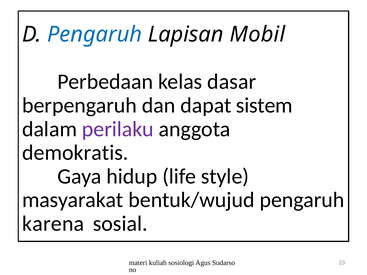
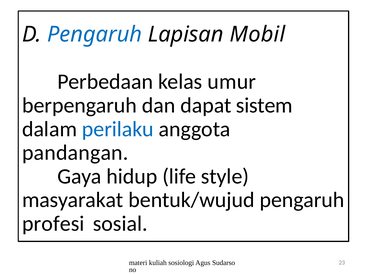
dasar: dasar -> umur
perilaku colour: purple -> blue
demokratis: demokratis -> pandangan
karena: karena -> profesi
